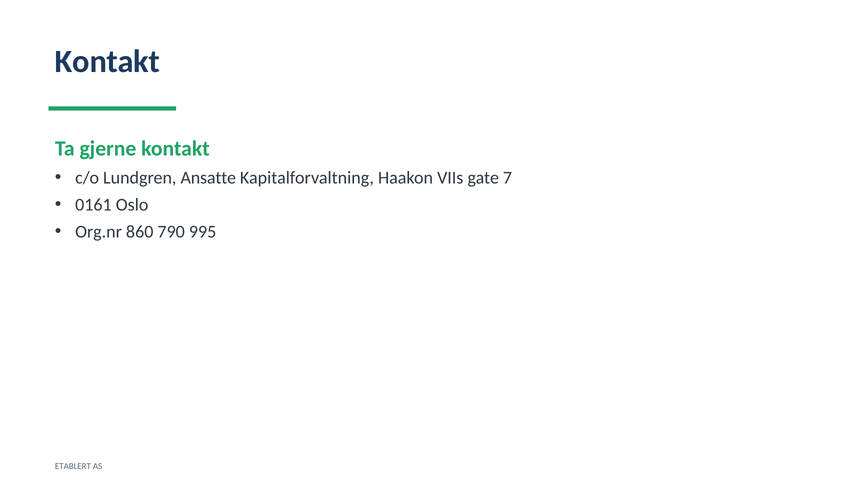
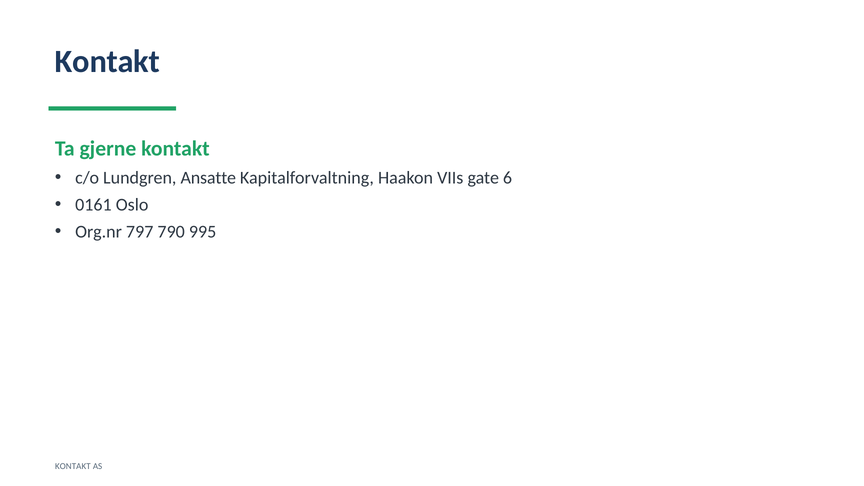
7: 7 -> 6
860: 860 -> 797
ETABLERT at (73, 466): ETABLERT -> KONTAKT
